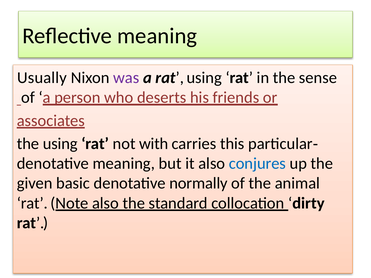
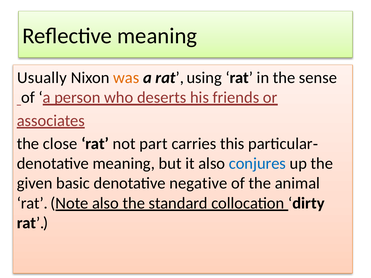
was colour: purple -> orange
the using: using -> close
with: with -> part
normally: normally -> negative
